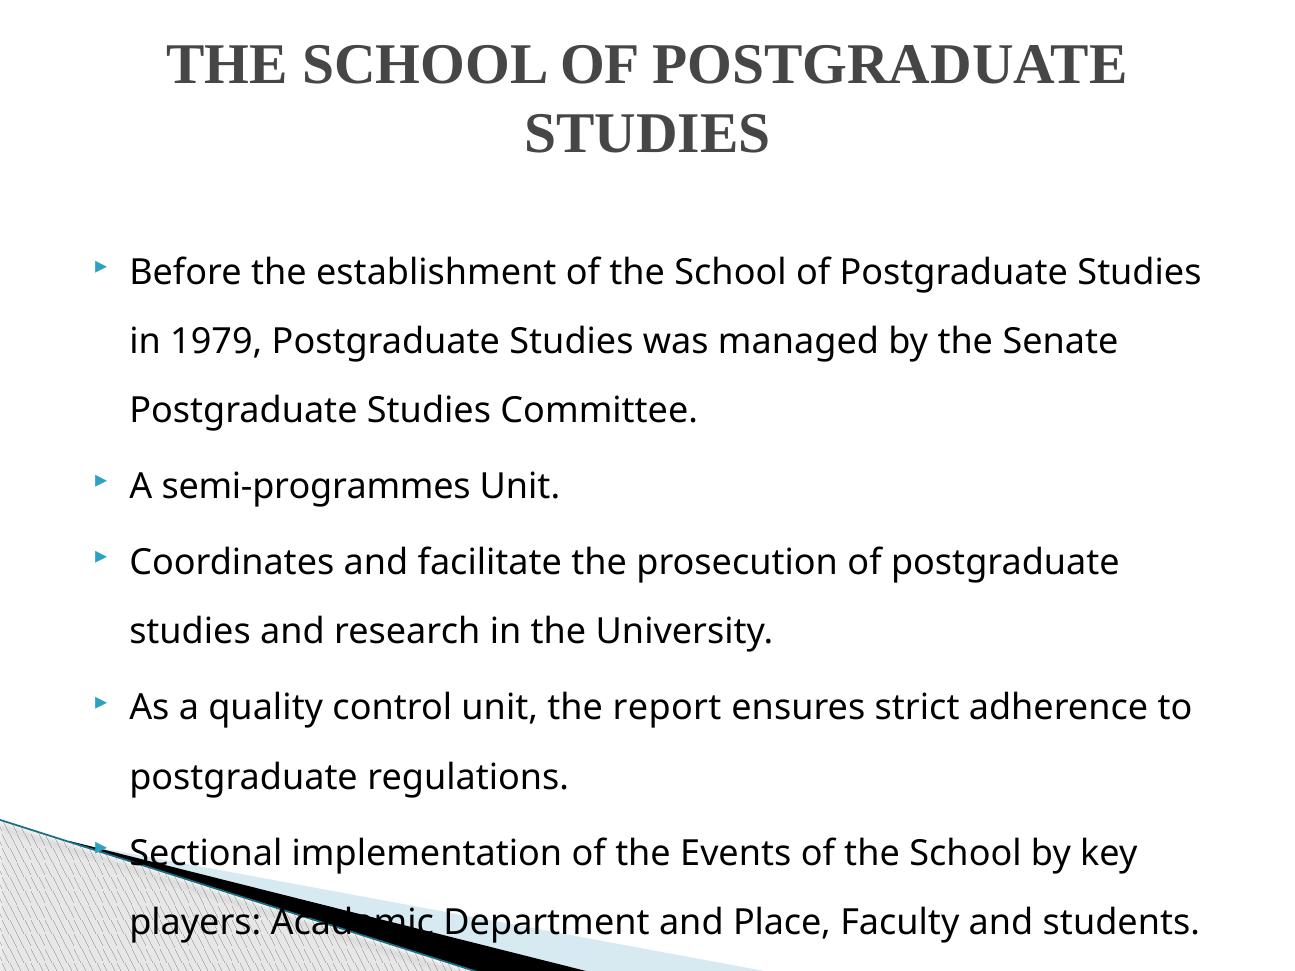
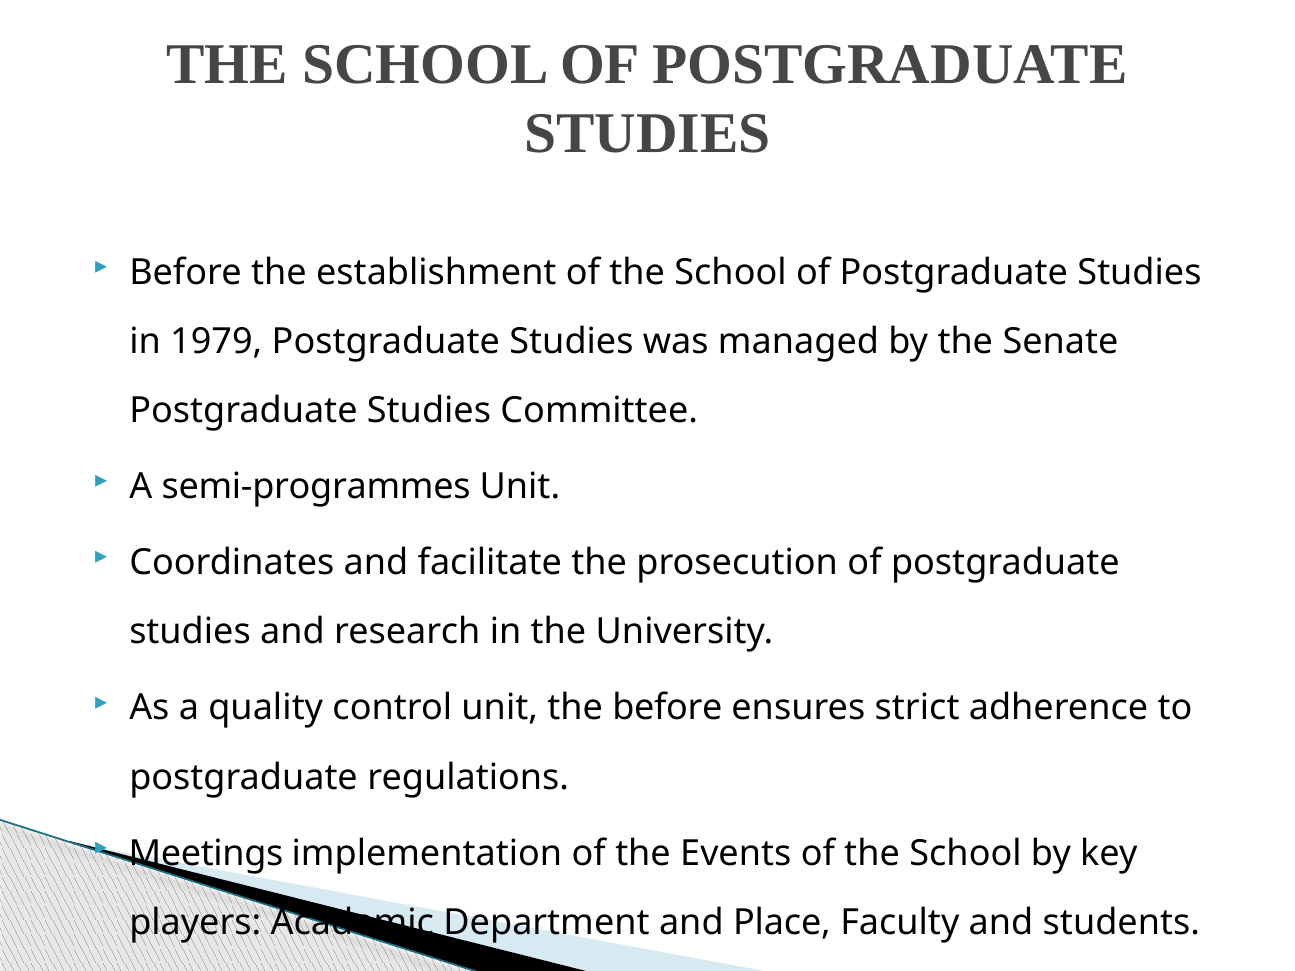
the report: report -> before
Sectional: Sectional -> Meetings
